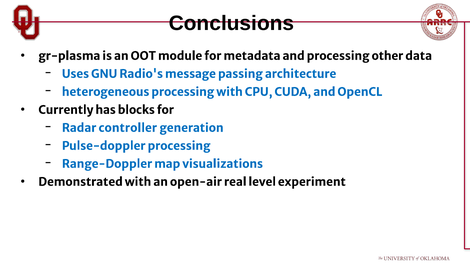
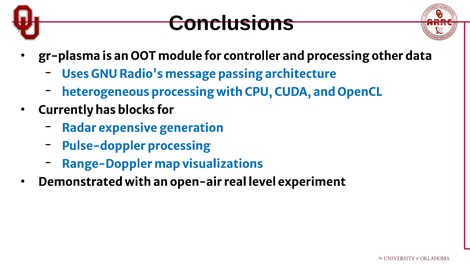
metadata: metadata -> controller
controller: controller -> expensive
